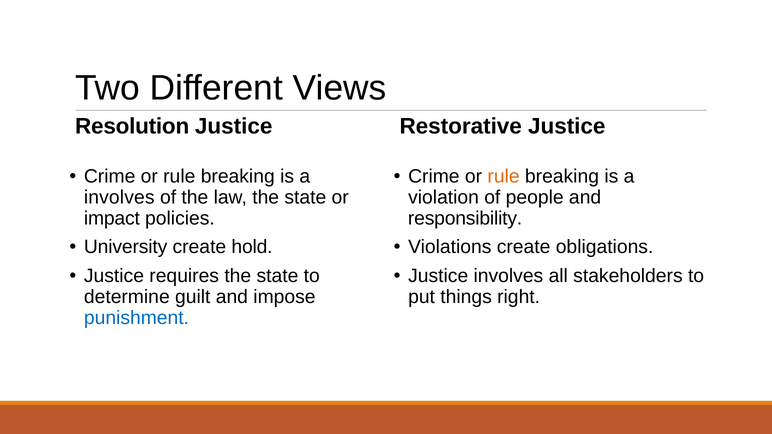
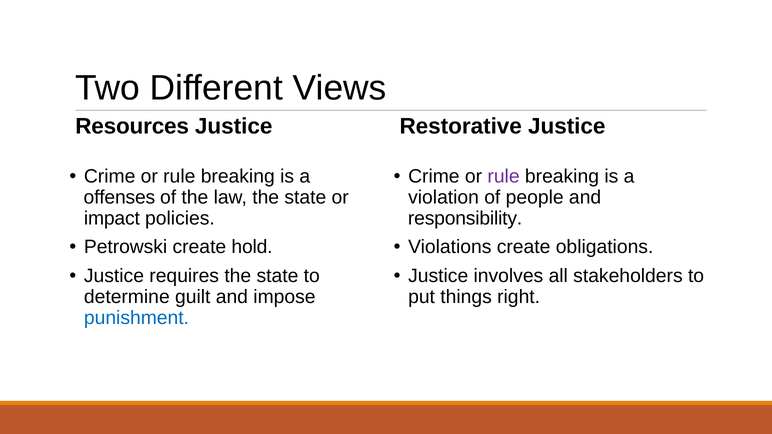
Resolution: Resolution -> Resources
rule at (504, 177) colour: orange -> purple
involves at (119, 198): involves -> offenses
University: University -> Petrowski
